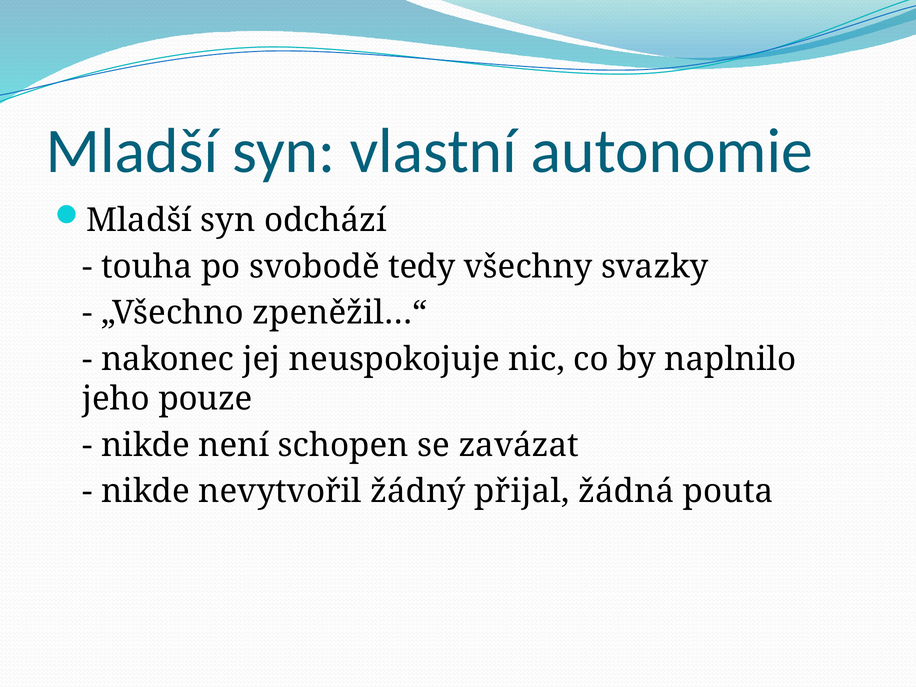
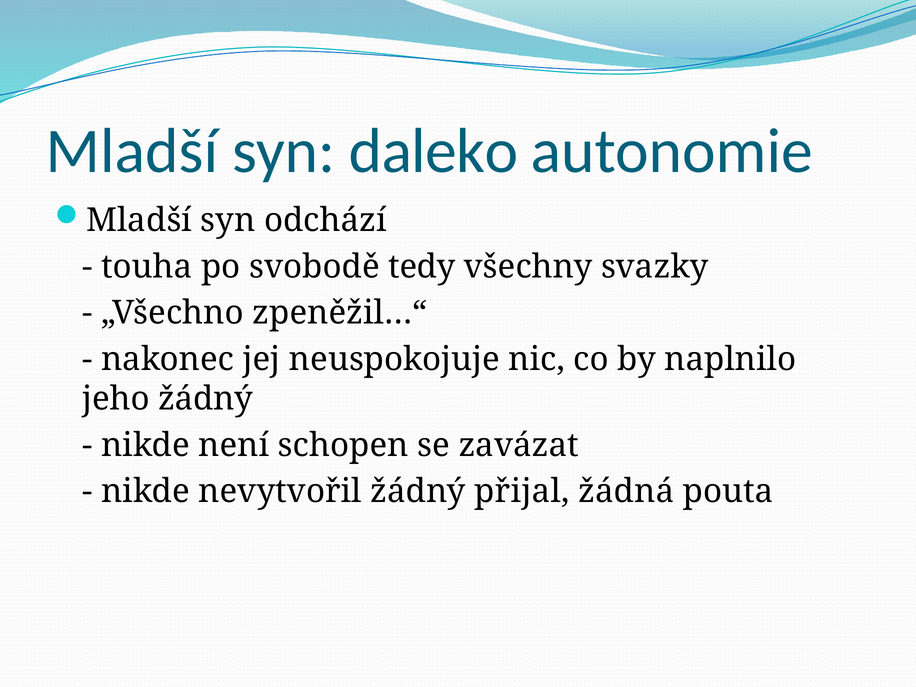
vlastní: vlastní -> daleko
jeho pouze: pouze -> žádný
